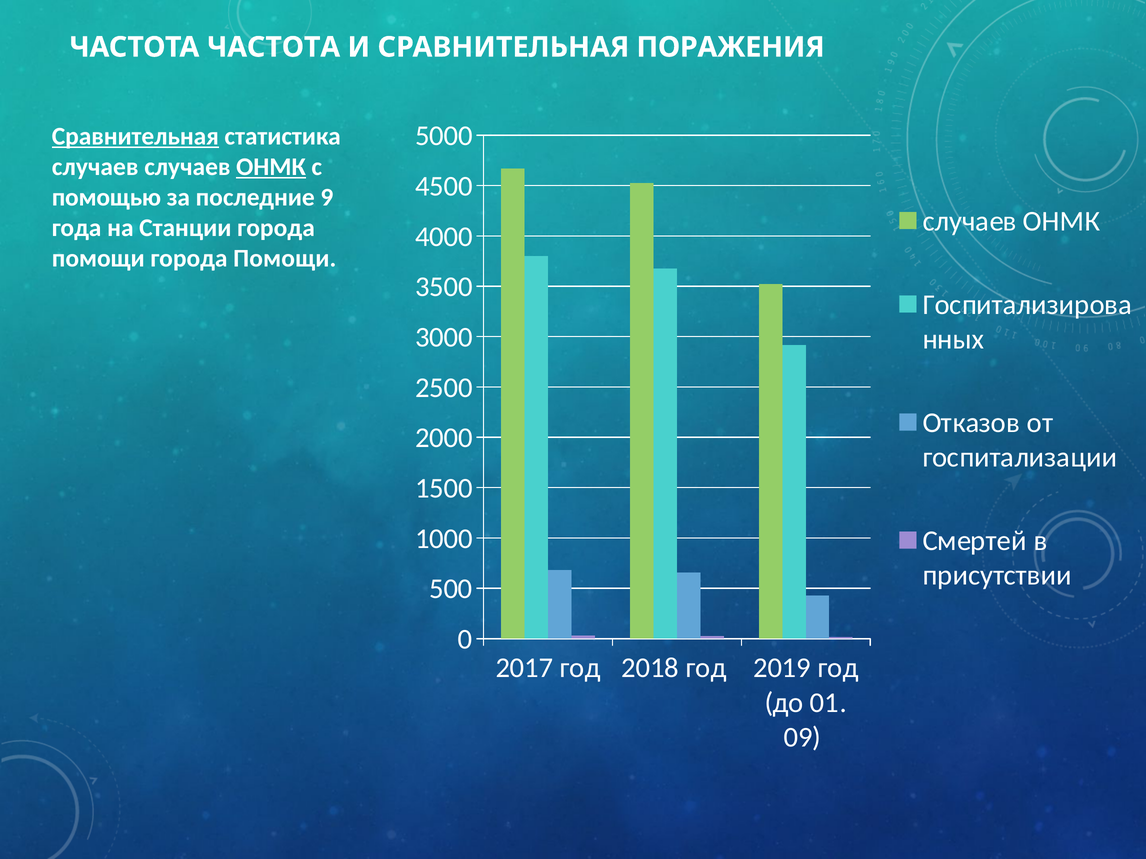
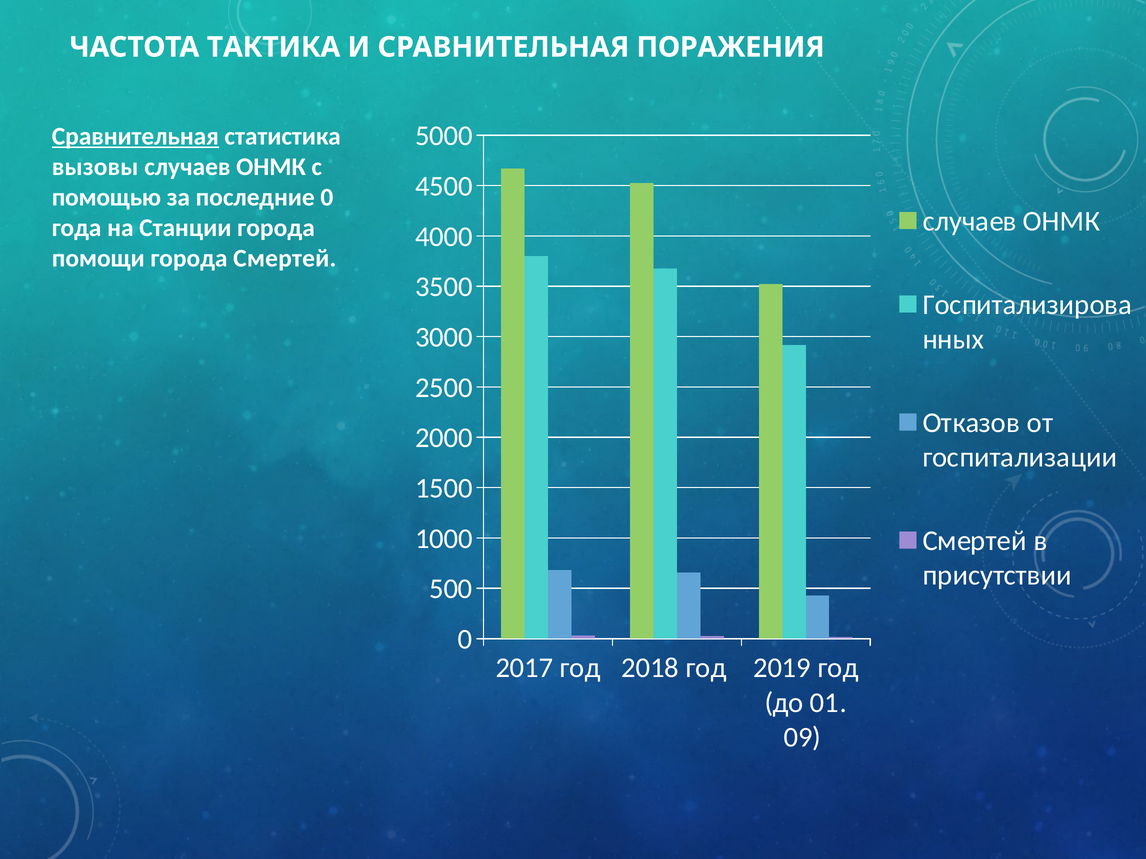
ЧАСТОТА ЧАСТОТА: ЧАСТОТА -> ТАКТИКА
случаев at (95, 167): случаев -> вызовы
ОНМК at (271, 167) underline: present -> none
последние 9: 9 -> 0
помощи города Помощи: Помощи -> Смертей
